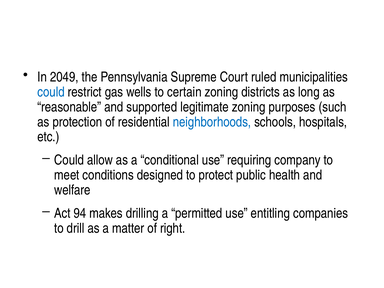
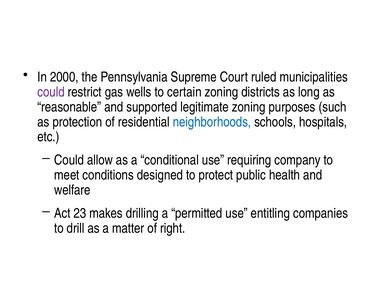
2049: 2049 -> 2000
could at (51, 92) colour: blue -> purple
94: 94 -> 23
